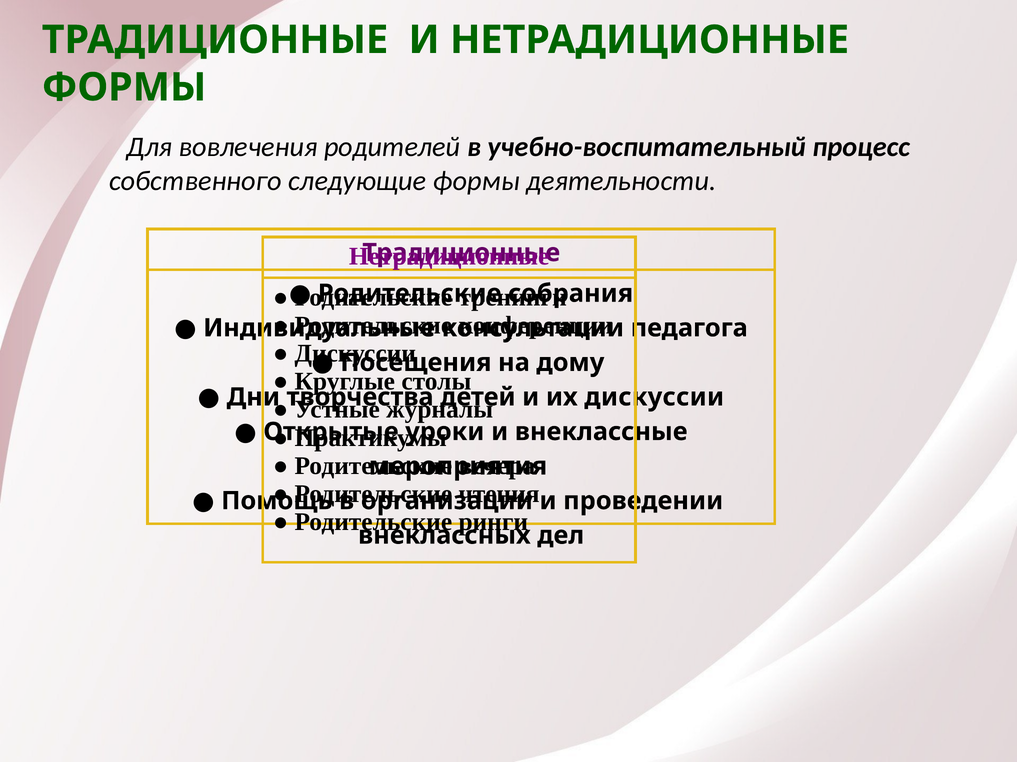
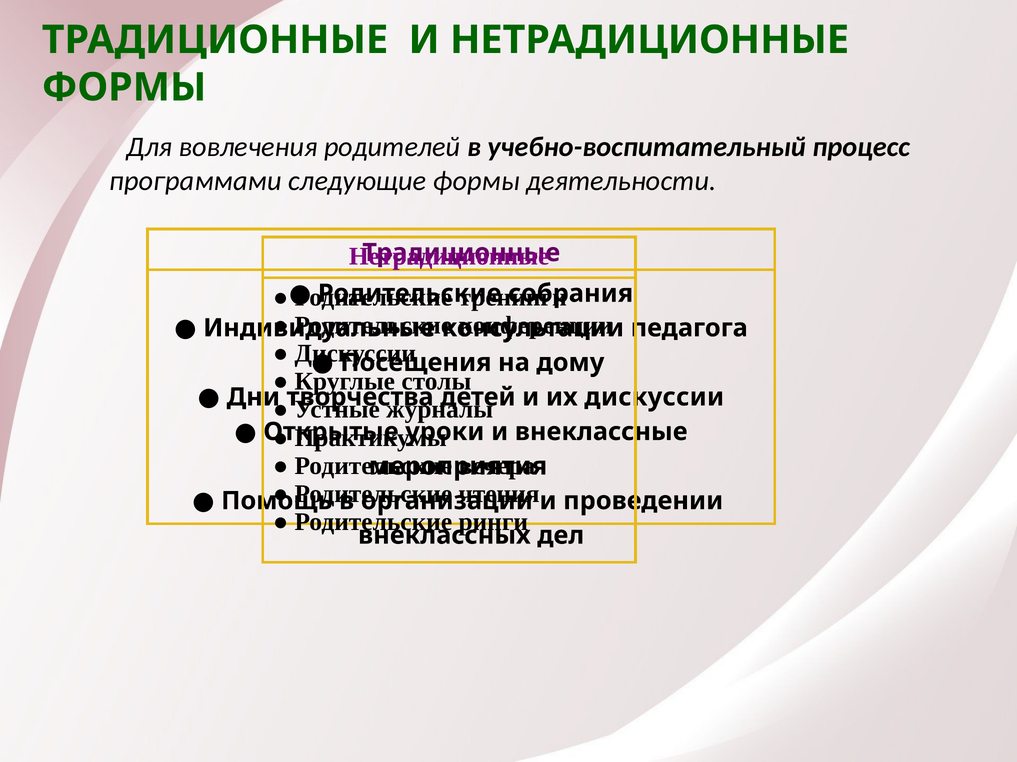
собственного: собственного -> программами
